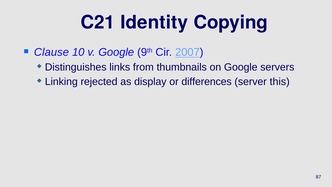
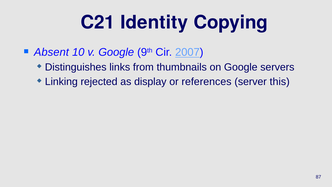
Clause: Clause -> Absent
differences: differences -> references
